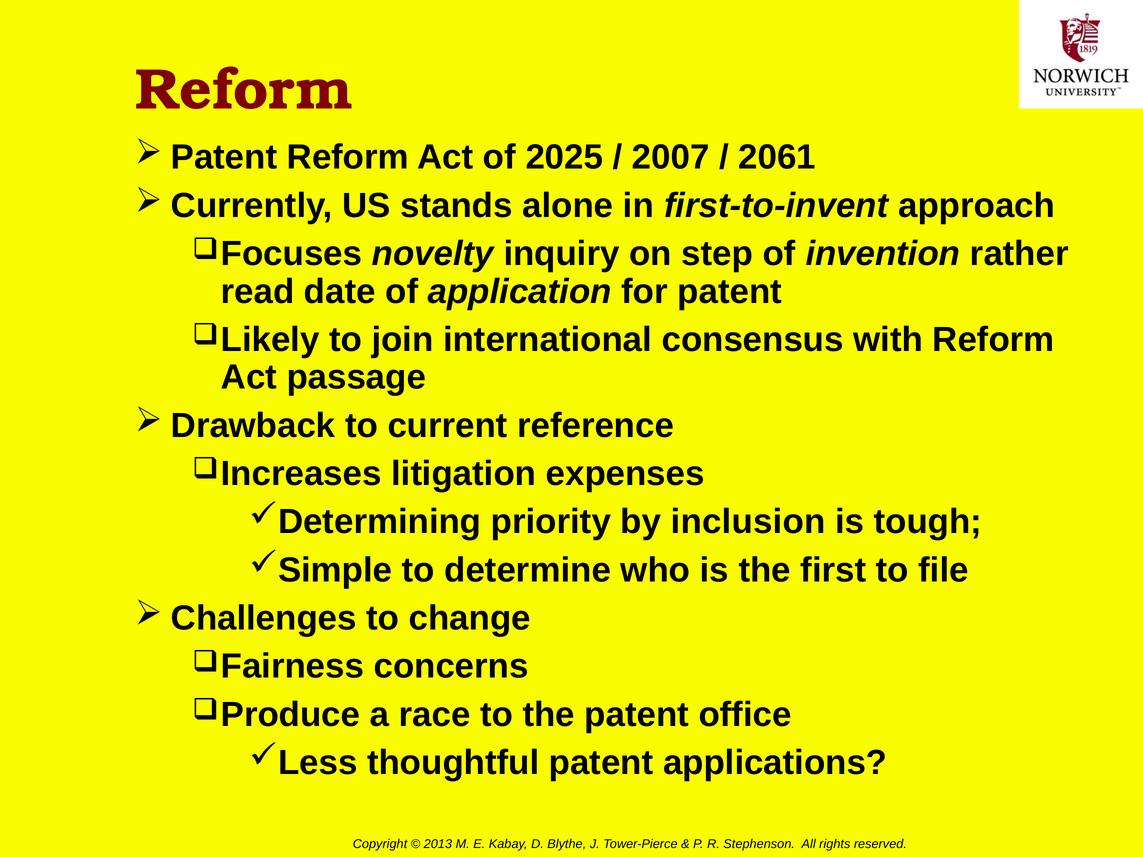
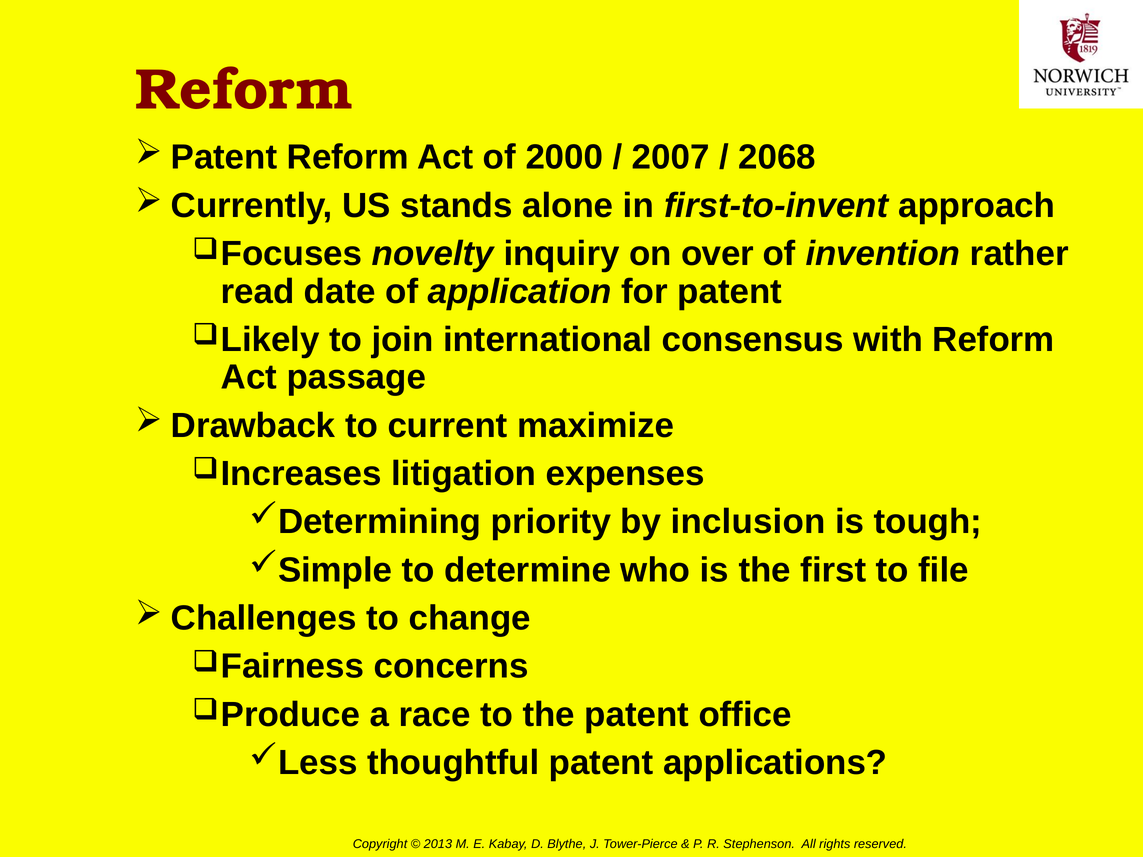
2025: 2025 -> 2000
2061: 2061 -> 2068
step: step -> over
reference: reference -> maximize
